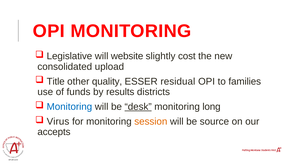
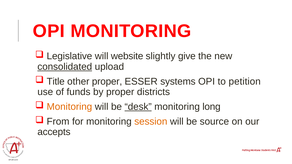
cost: cost -> give
consolidated underline: none -> present
other quality: quality -> proper
residual: residual -> systems
families: families -> petition
by results: results -> proper
Monitoring at (69, 107) colour: blue -> orange
Virus: Virus -> From
